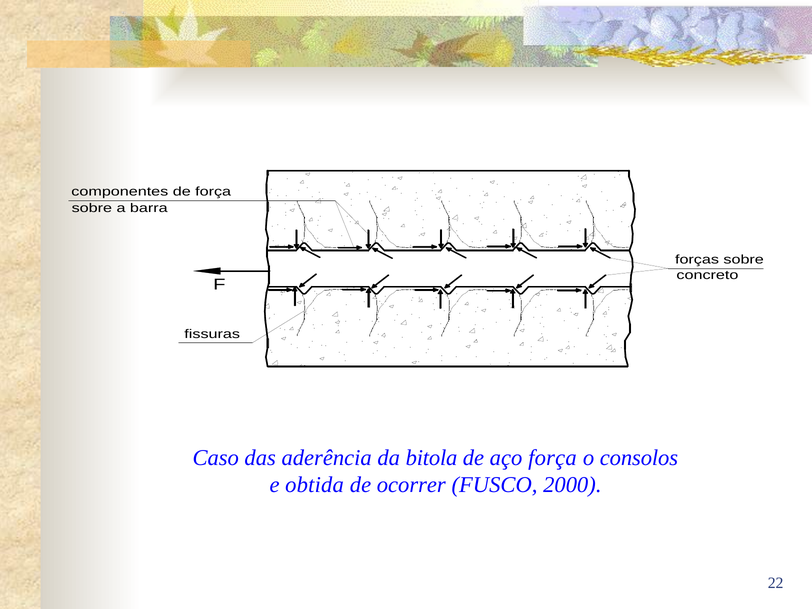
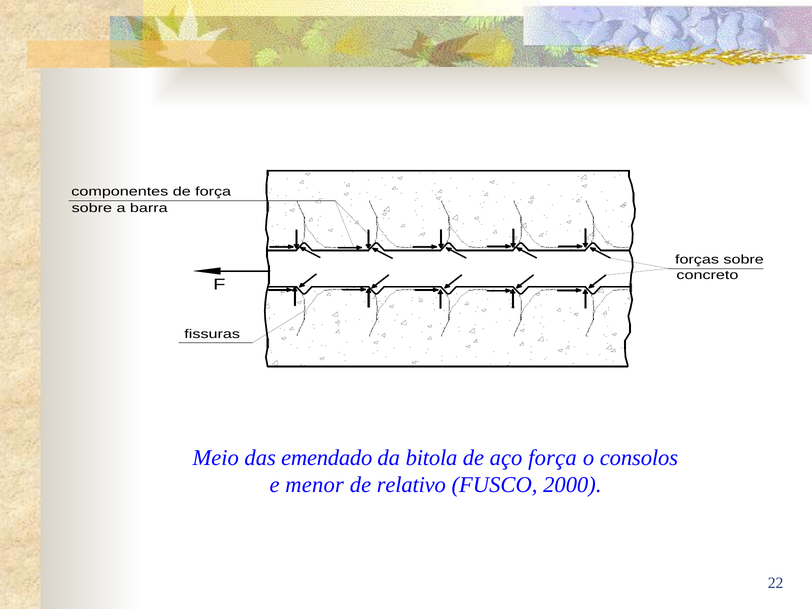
Caso: Caso -> Meio
aderência: aderência -> emendado
obtida: obtida -> menor
ocorrer: ocorrer -> relativo
